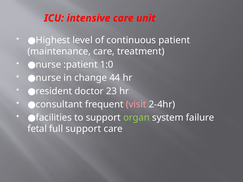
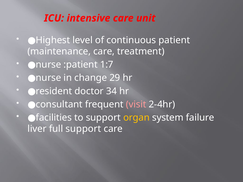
1:0: 1:0 -> 1:7
44: 44 -> 29
23: 23 -> 34
organ colour: light green -> yellow
fetal: fetal -> liver
